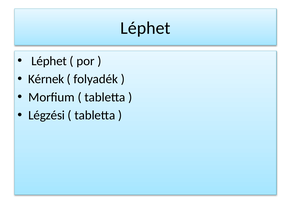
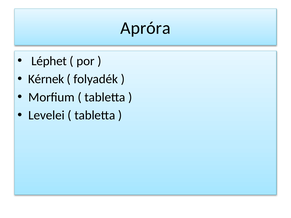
Léphet at (145, 28): Léphet -> Apróra
Légzési: Légzési -> Levelei
